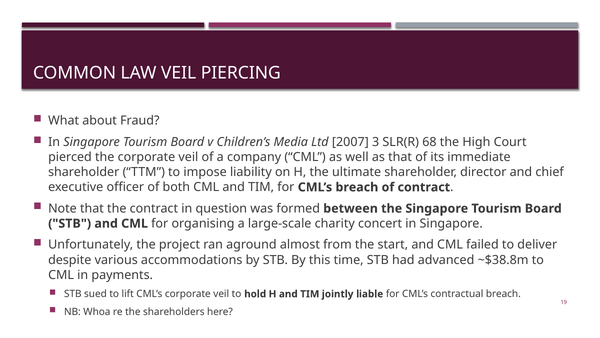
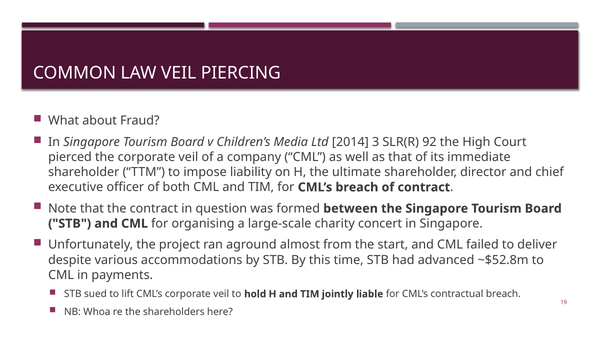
2007: 2007 -> 2014
68: 68 -> 92
~$38.8m: ~$38.8m -> ~$52.8m
